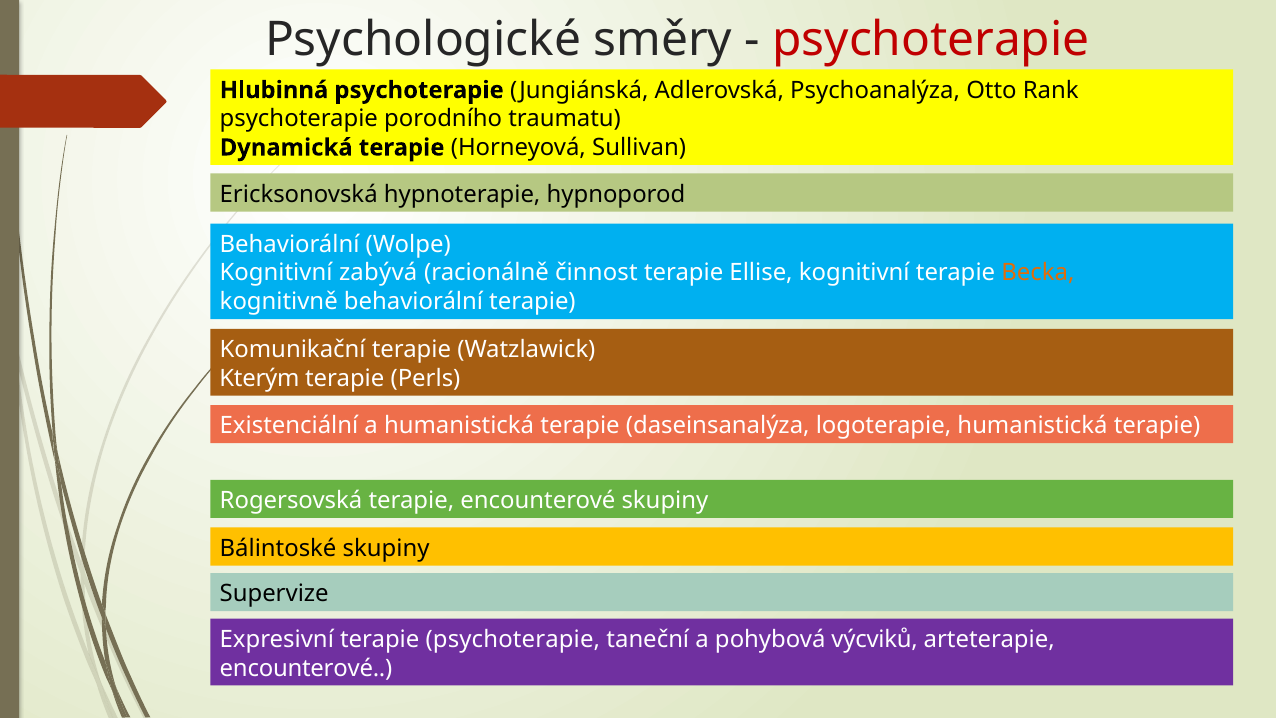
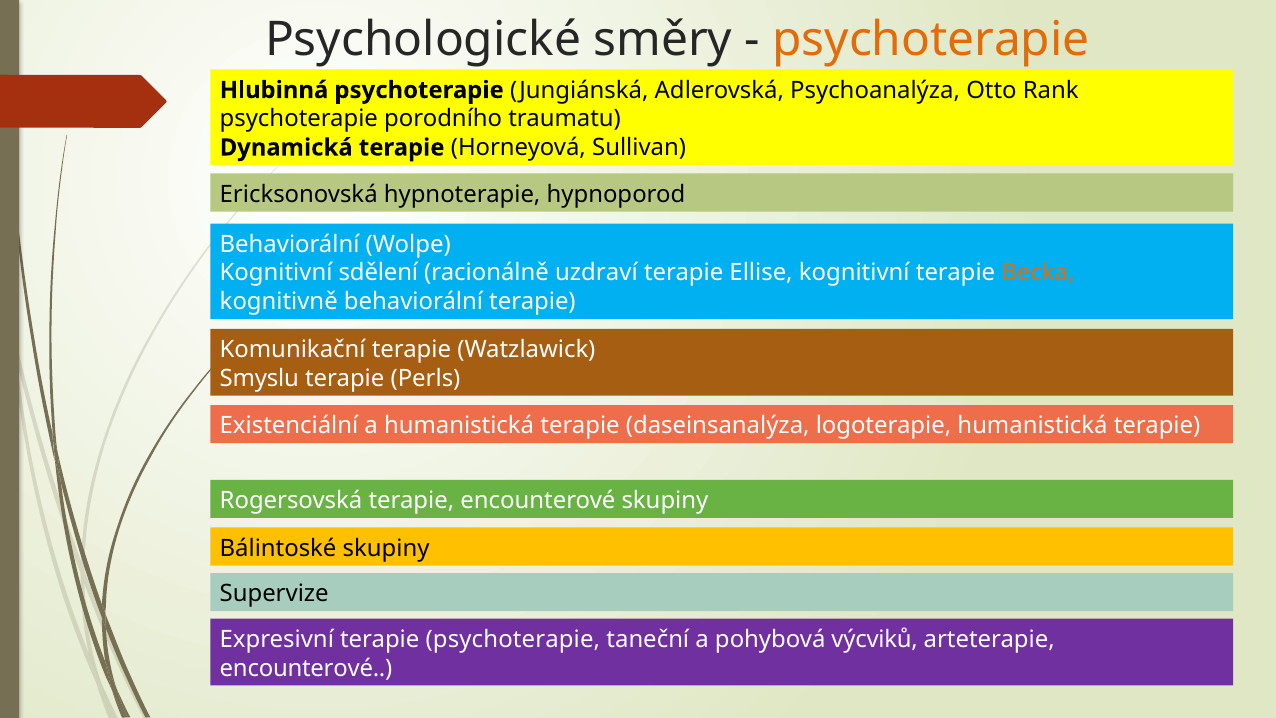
psychoterapie at (931, 39) colour: red -> orange
zabývá: zabývá -> sdělení
činnost: činnost -> uzdraví
Kterým: Kterým -> Smyslu
